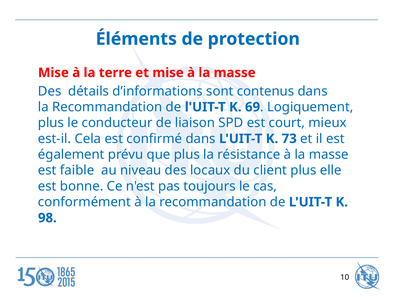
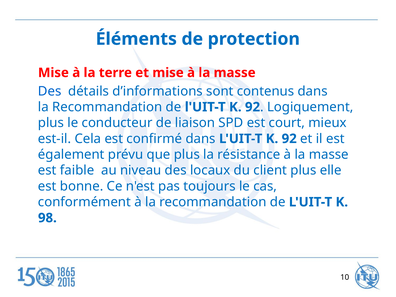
de l'UIT-T K 69: 69 -> 92
dans L'UIT-T K 73: 73 -> 92
